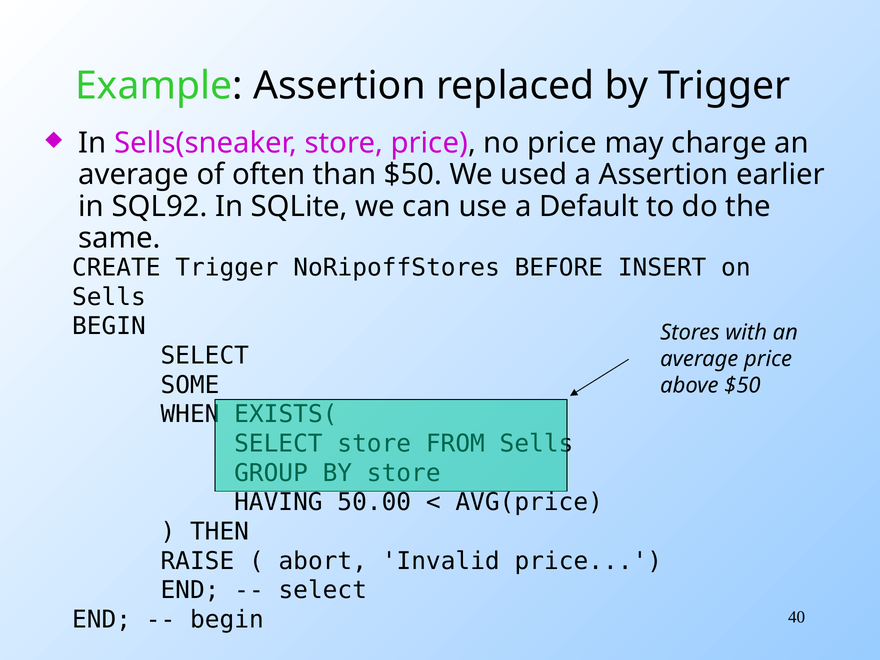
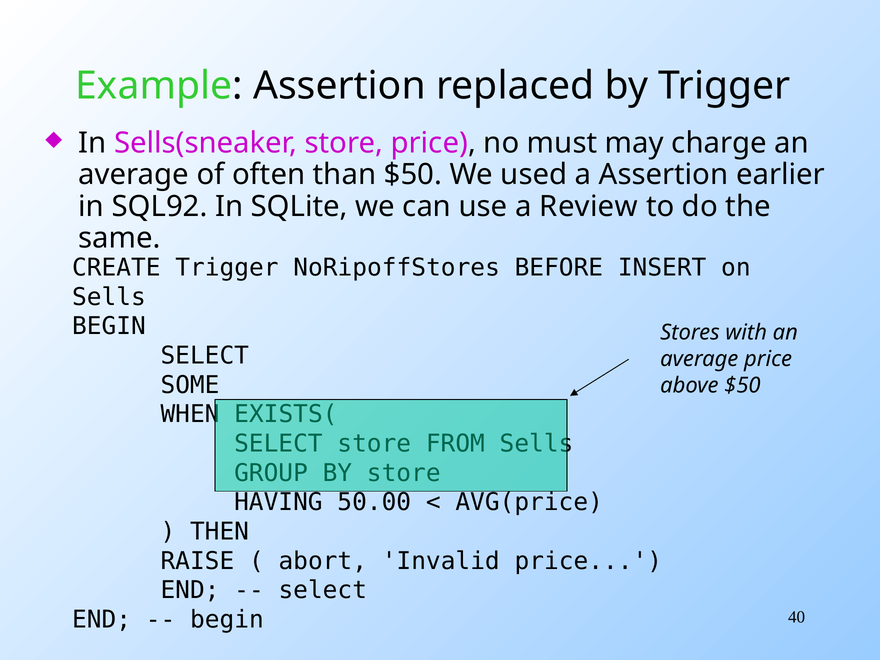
no price: price -> must
Default: Default -> Review
